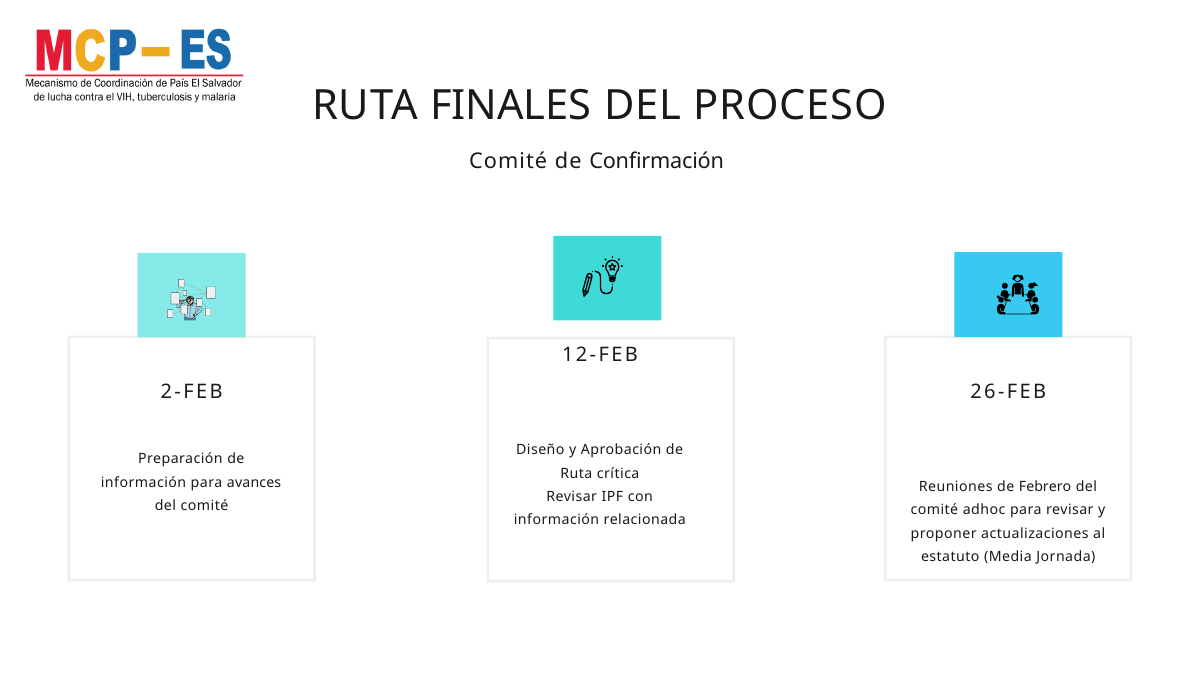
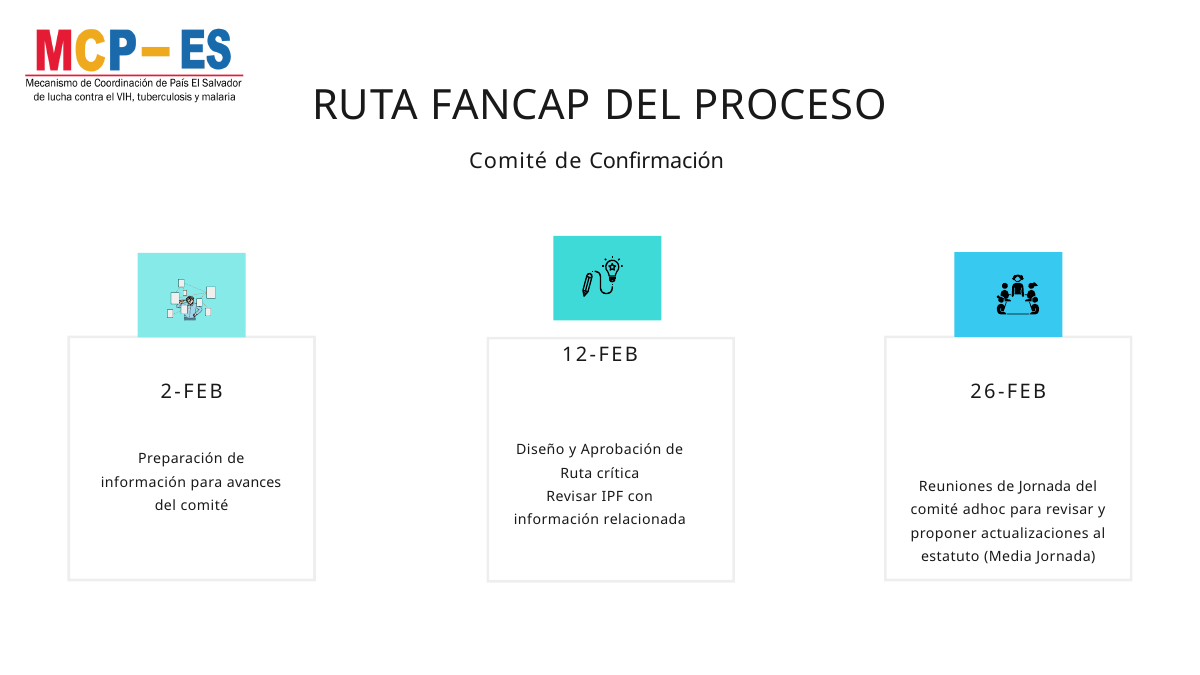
FINALES: FINALES -> FANCAP
de Febrero: Febrero -> Jornada
